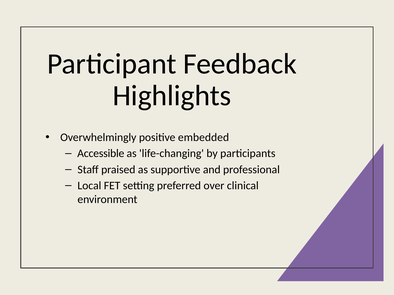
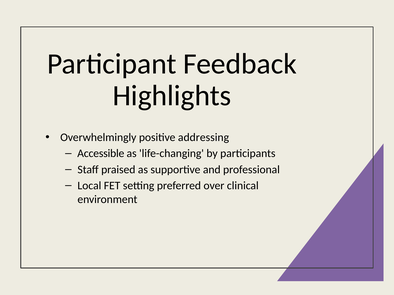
embedded: embedded -> addressing
